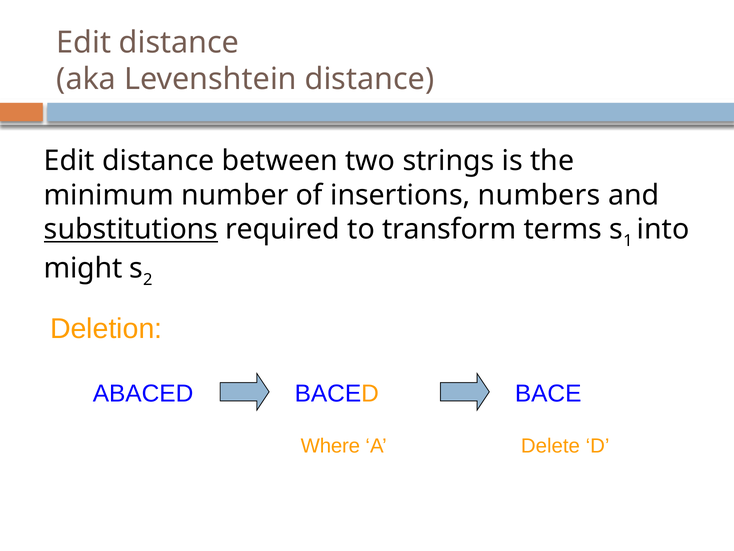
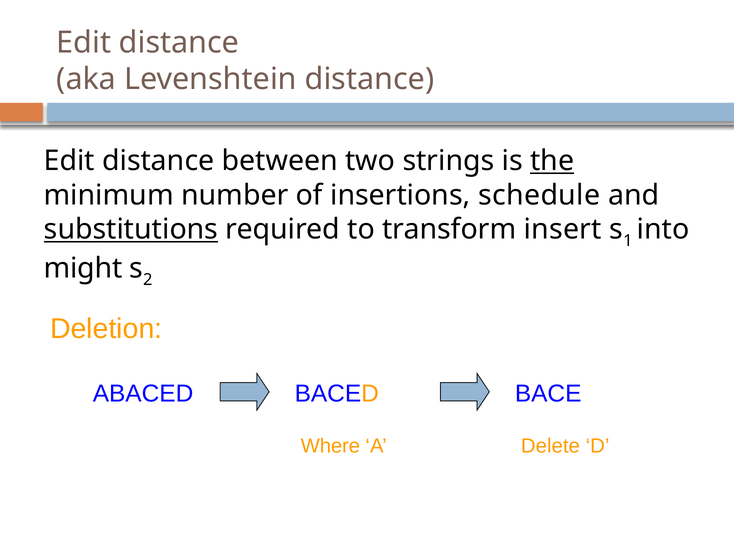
the underline: none -> present
numbers: numbers -> schedule
terms: terms -> insert
